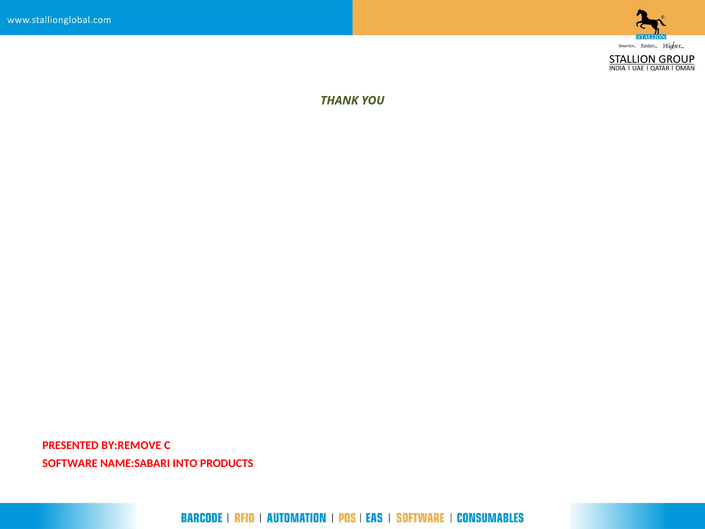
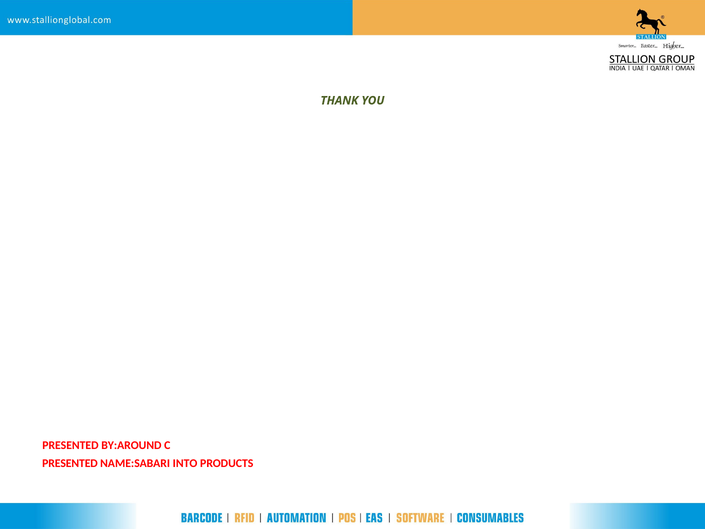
BY:REMOVE: BY:REMOVE -> BY:AROUND
SOFTWARE at (70, 463): SOFTWARE -> PRESENTED
